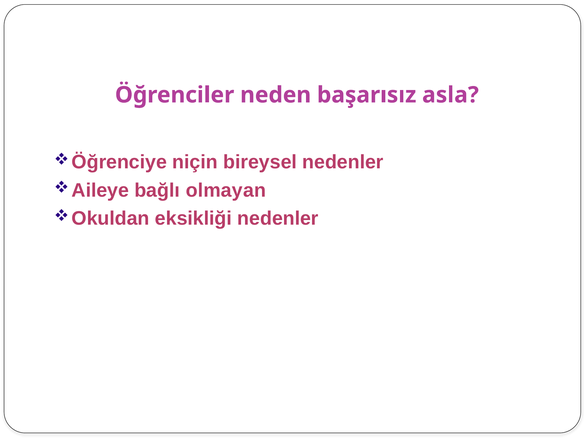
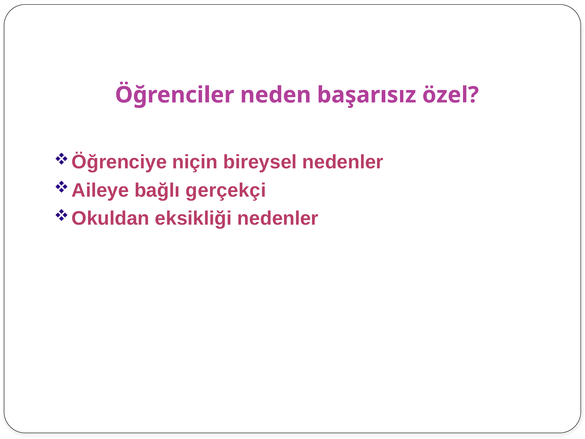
asla: asla -> özel
olmayan: olmayan -> gerçekçi
